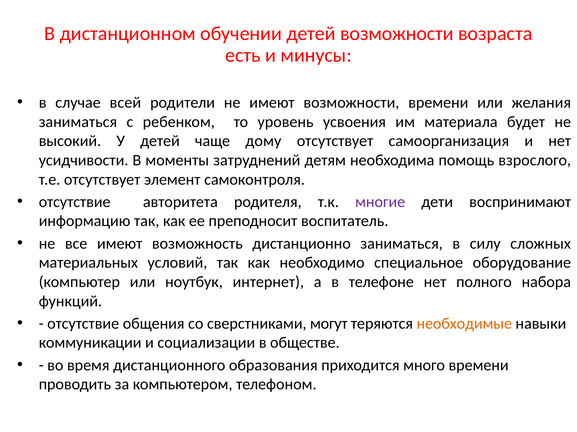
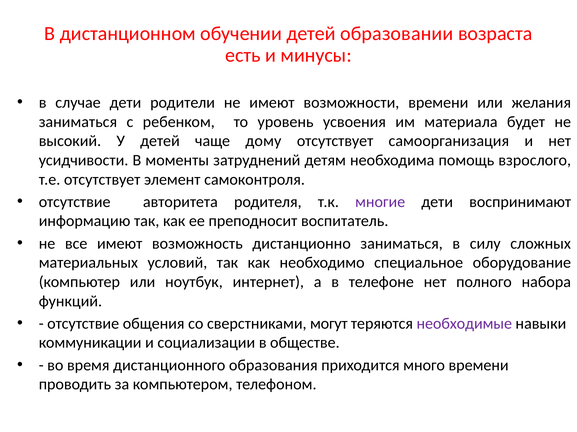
детей возможности: возможности -> образовании
случае всей: всей -> дети
необходимые colour: orange -> purple
